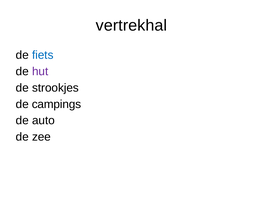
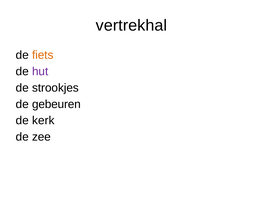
fiets colour: blue -> orange
campings: campings -> gebeuren
auto: auto -> kerk
